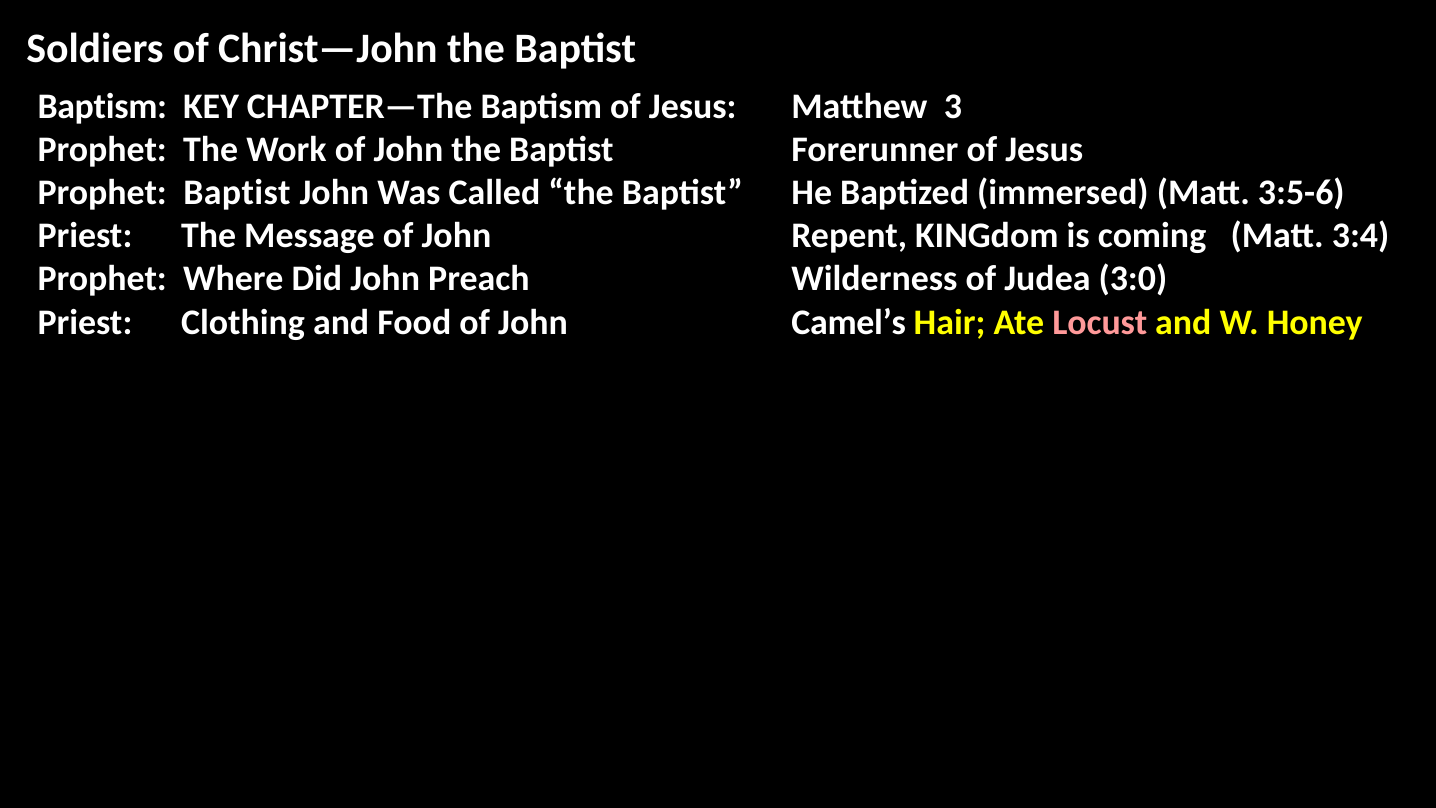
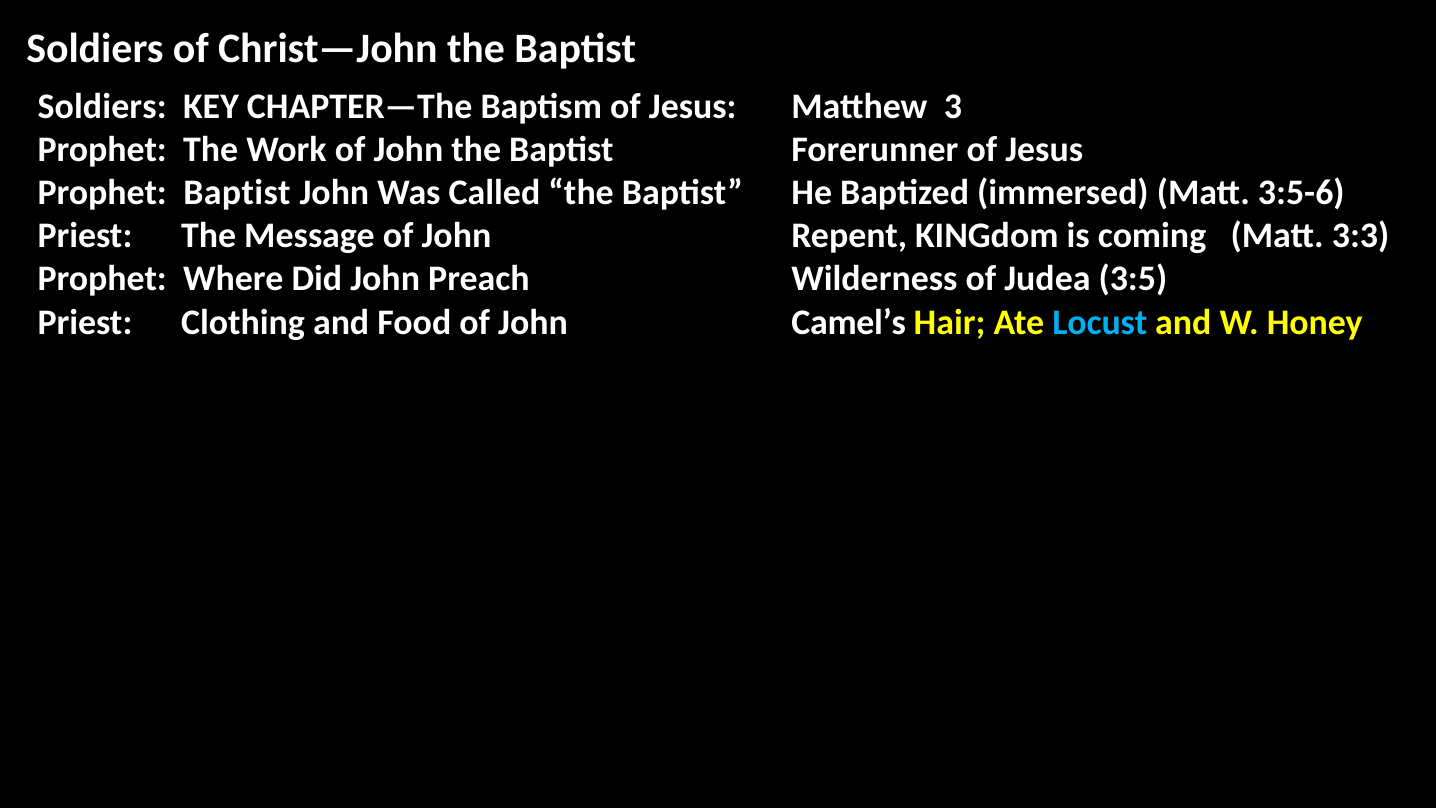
Baptism at (102, 107): Baptism -> Soldiers
3:4: 3:4 -> 3:3
3:0: 3:0 -> 3:5
Locust colour: pink -> light blue
